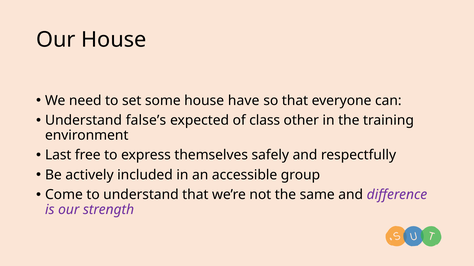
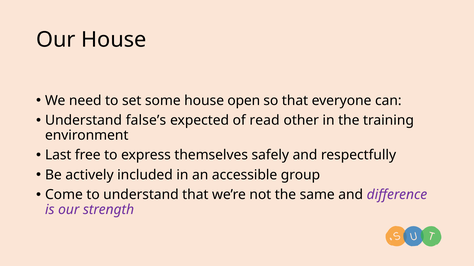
have: have -> open
class: class -> read
